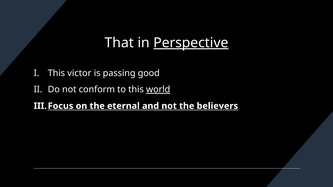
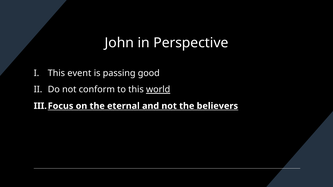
That: That -> John
Perspective underline: present -> none
victor: victor -> event
